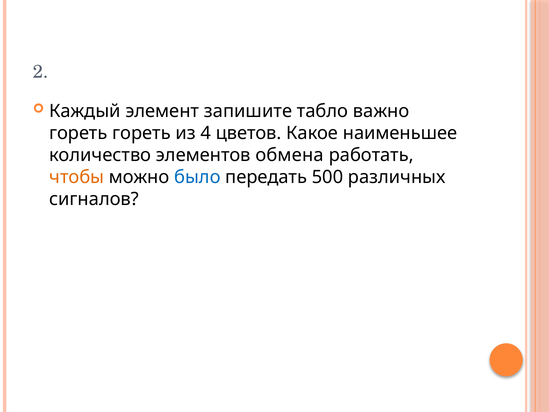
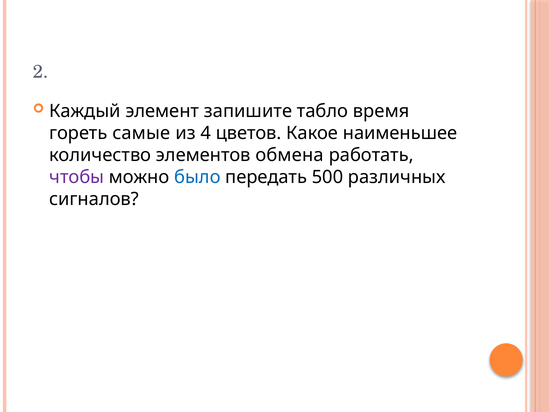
важно: важно -> время
гореть гореть: гореть -> самые
чтобы colour: orange -> purple
